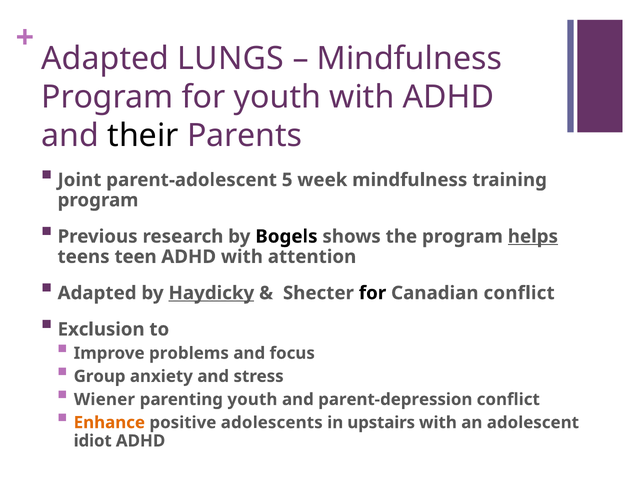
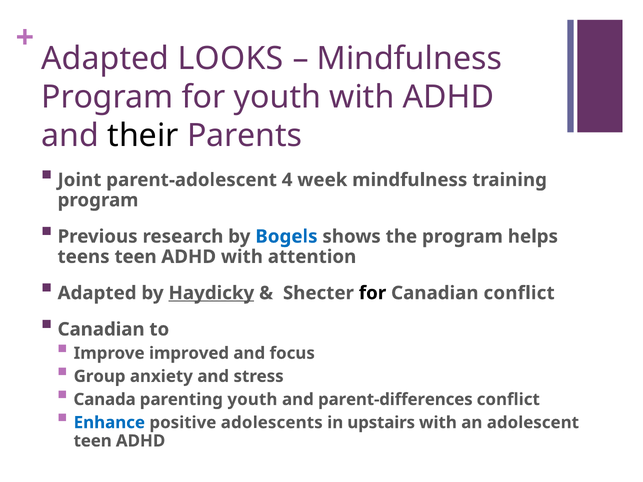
LUNGS: LUNGS -> LOOKS
5: 5 -> 4
Bogels colour: black -> blue
helps underline: present -> none
Exclusion at (101, 330): Exclusion -> Canadian
problems: problems -> improved
Wiener: Wiener -> Canada
parent-depression: parent-depression -> parent-differences
Enhance colour: orange -> blue
idiot at (93, 441): idiot -> teen
